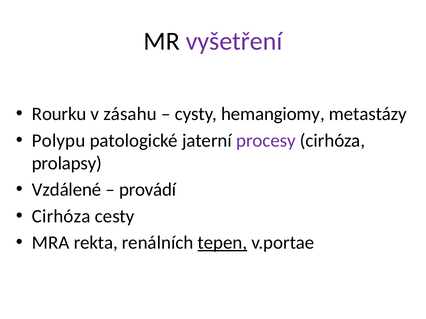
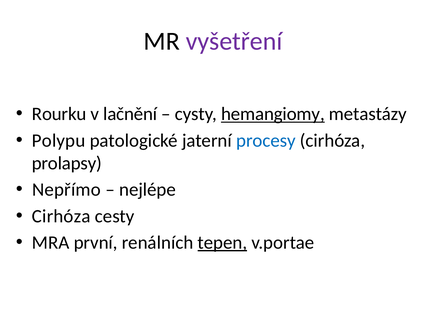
zásahu: zásahu -> lačnění
hemangiomy underline: none -> present
procesy colour: purple -> blue
Vzdálené: Vzdálené -> Nepřímo
provádí: provádí -> nejlépe
rekta: rekta -> první
